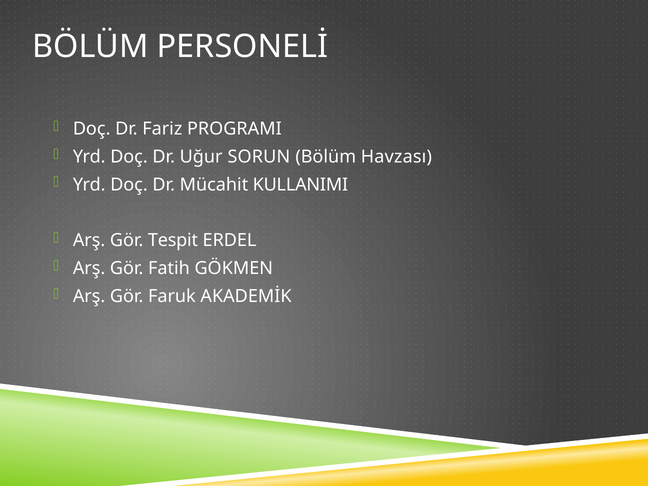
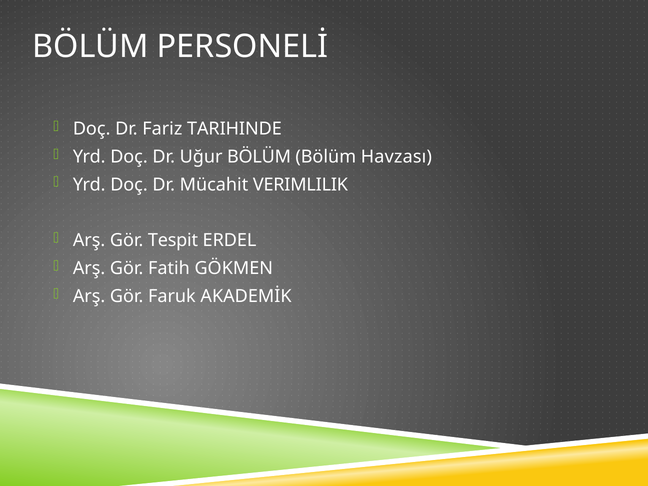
PROGRAMI: PROGRAMI -> TARIHINDE
Uğur SORUN: SORUN -> BÖLÜM
KULLANIMI: KULLANIMI -> VERIMLILIK
